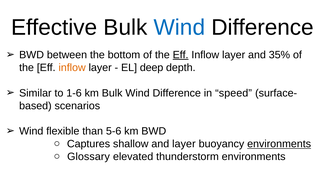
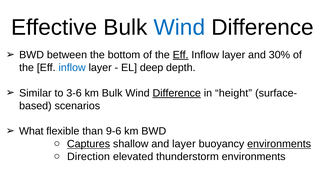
35%: 35% -> 30%
inflow at (72, 68) colour: orange -> blue
1-6: 1-6 -> 3-6
Difference at (177, 93) underline: none -> present
speed: speed -> height
Wind at (31, 132): Wind -> What
5-6: 5-6 -> 9-6
Captures underline: none -> present
Glossary: Glossary -> Direction
